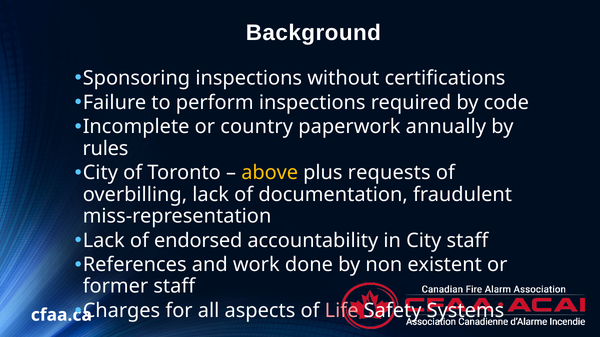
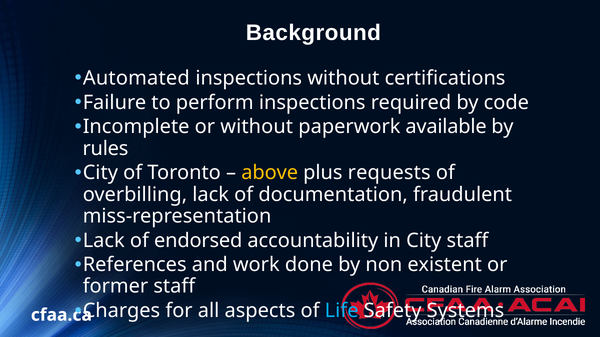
Sponsoring: Sponsoring -> Automated
or country: country -> without
annually: annually -> available
Life colour: pink -> light blue
